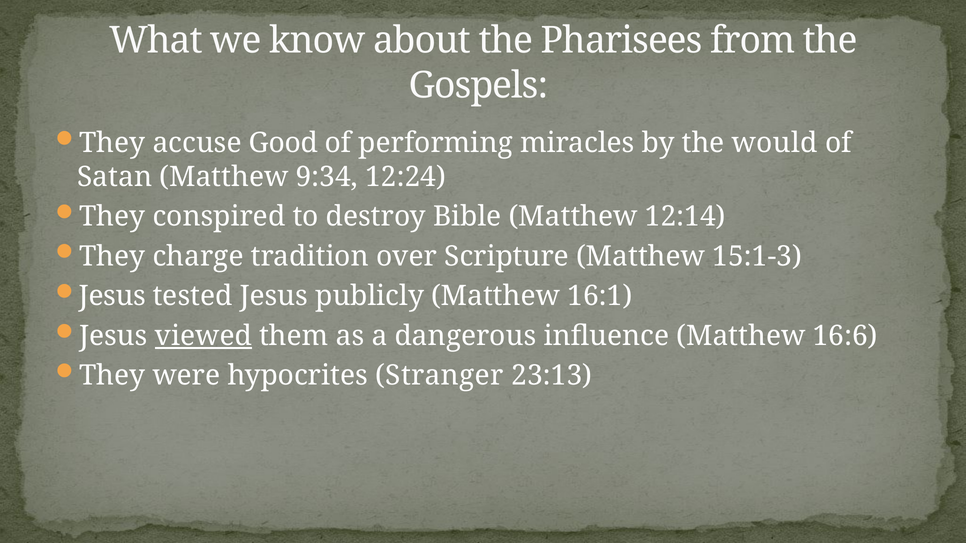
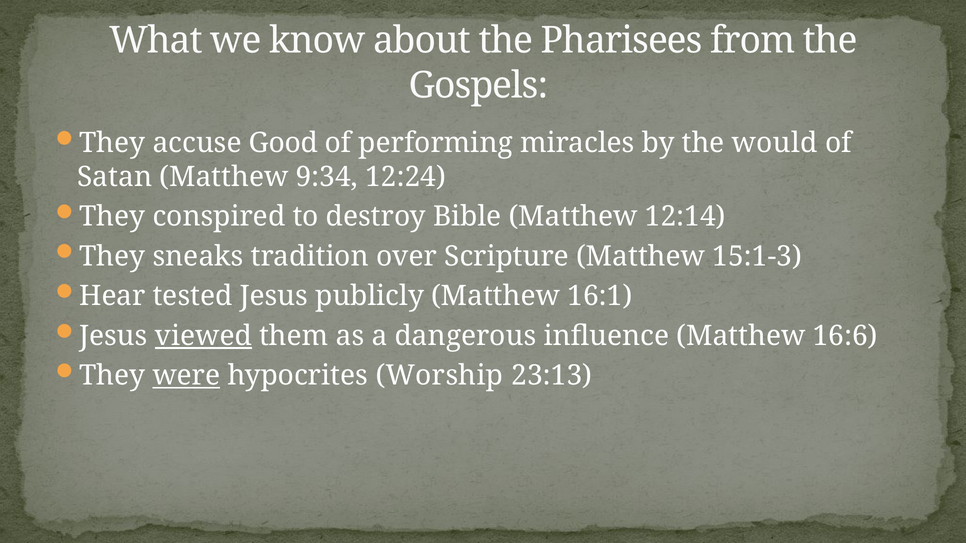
charge: charge -> sneaks
Jesus at (112, 296): Jesus -> Hear
were underline: none -> present
Stranger: Stranger -> Worship
